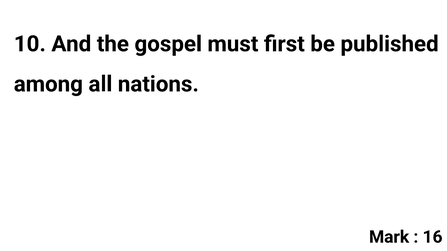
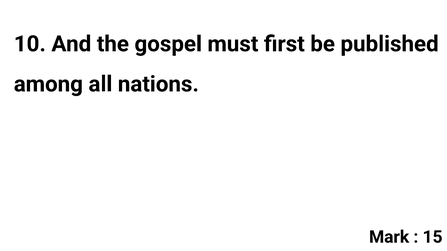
16: 16 -> 15
